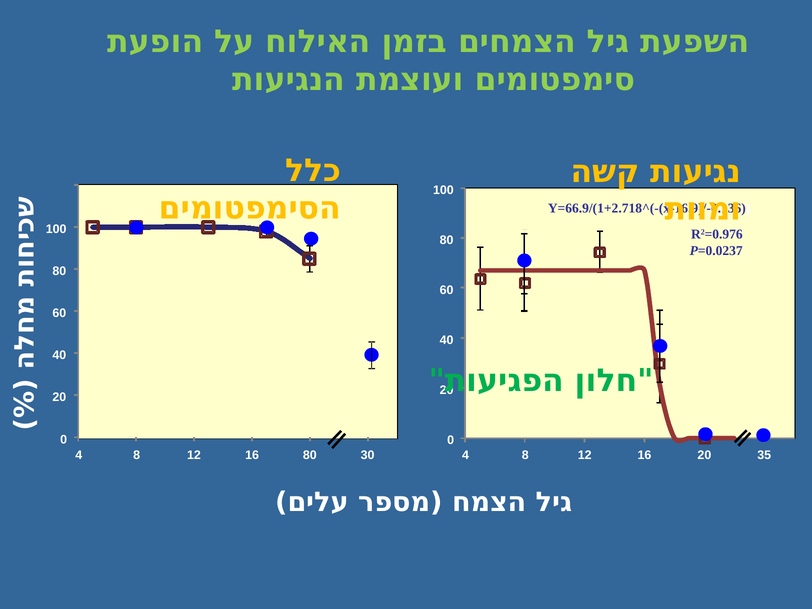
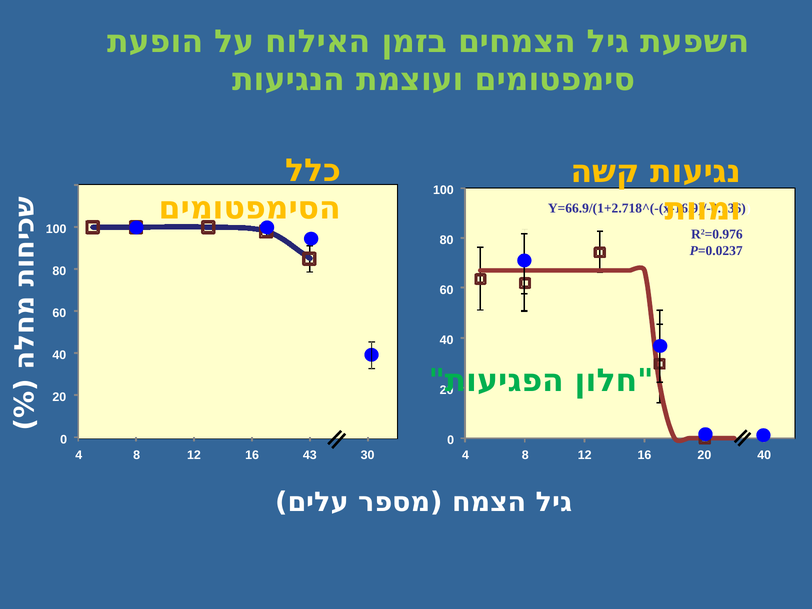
16 20 35: 35 -> 40
16 80: 80 -> 43
